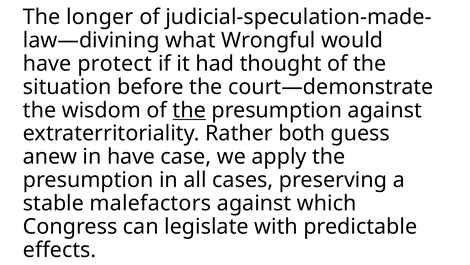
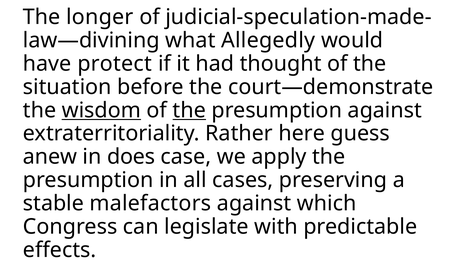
Wrongful: Wrongful -> Allegedly
wisdom underline: none -> present
both: both -> here
in have: have -> does
